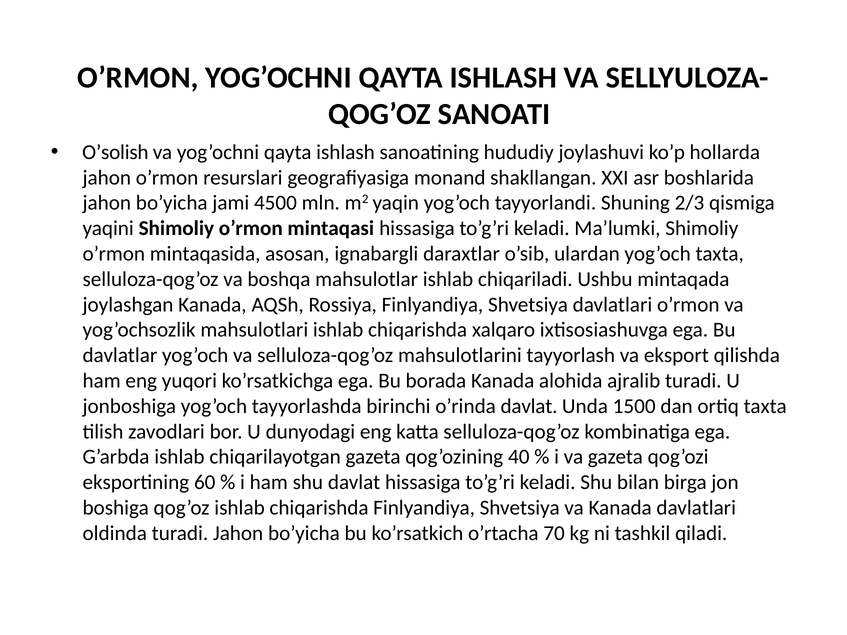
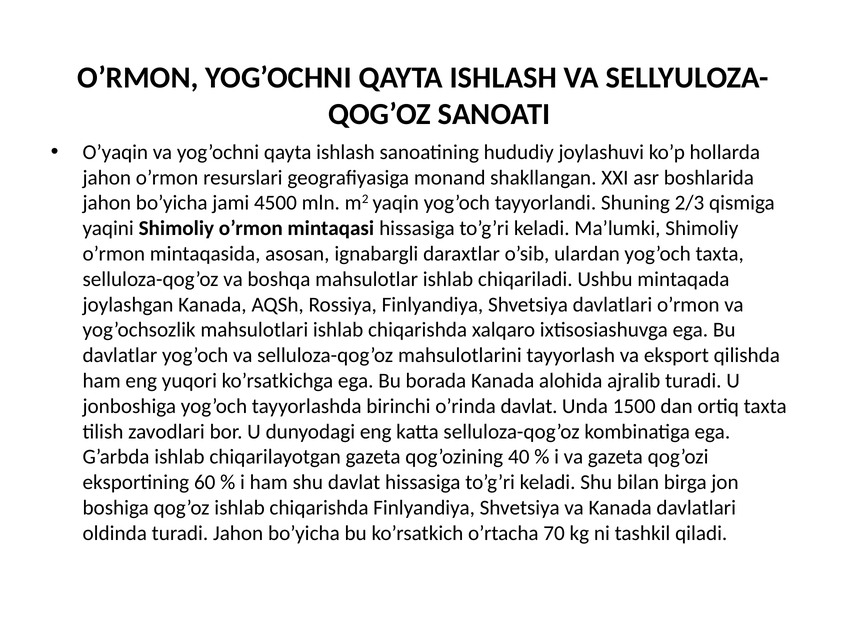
O’solish: O’solish -> O’yaqin
